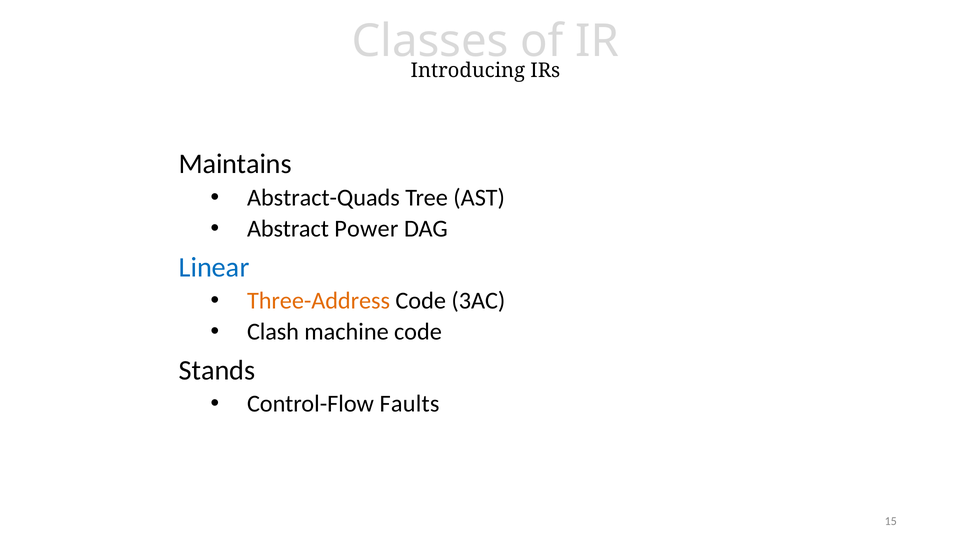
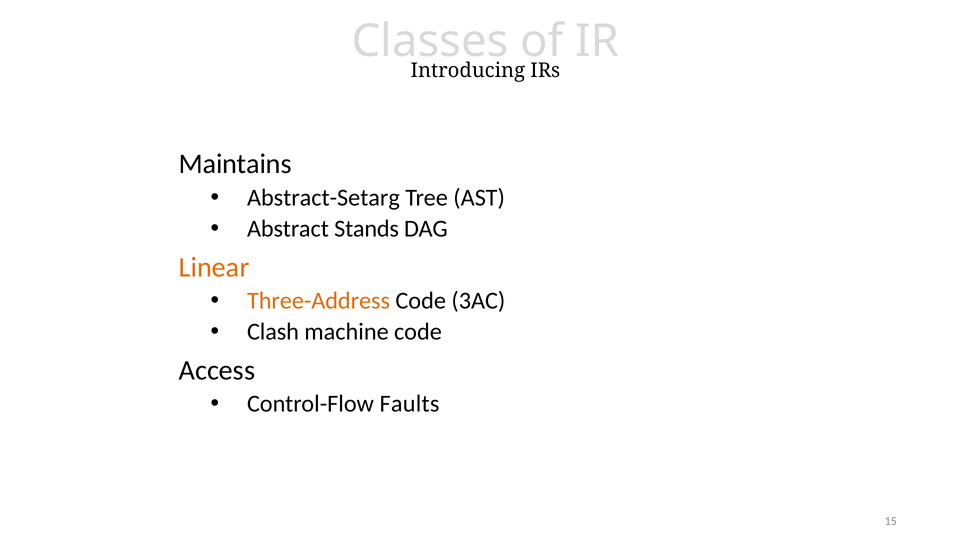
Abstract-Quads: Abstract-Quads -> Abstract-Setarg
Power: Power -> Stands
Linear colour: blue -> orange
Stands: Stands -> Access
